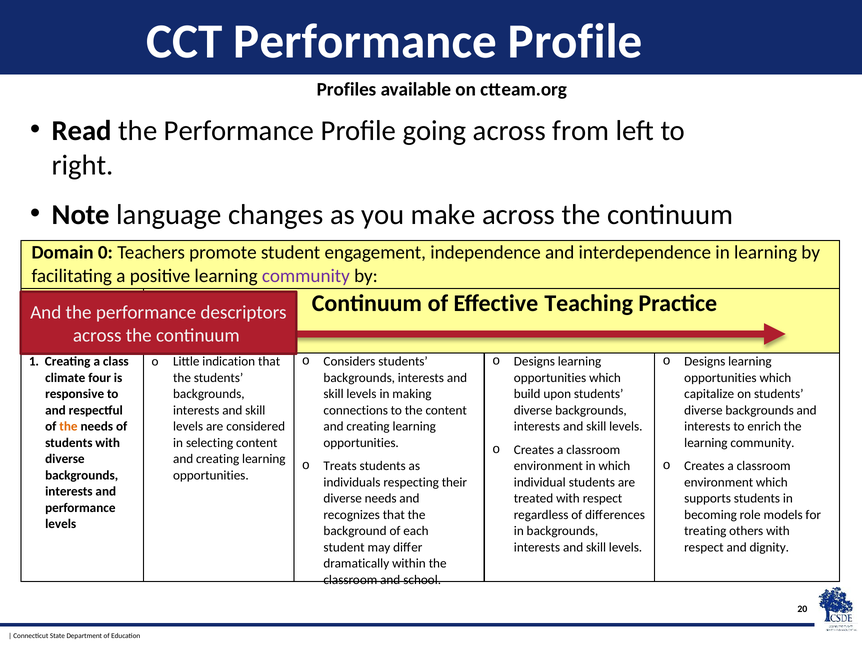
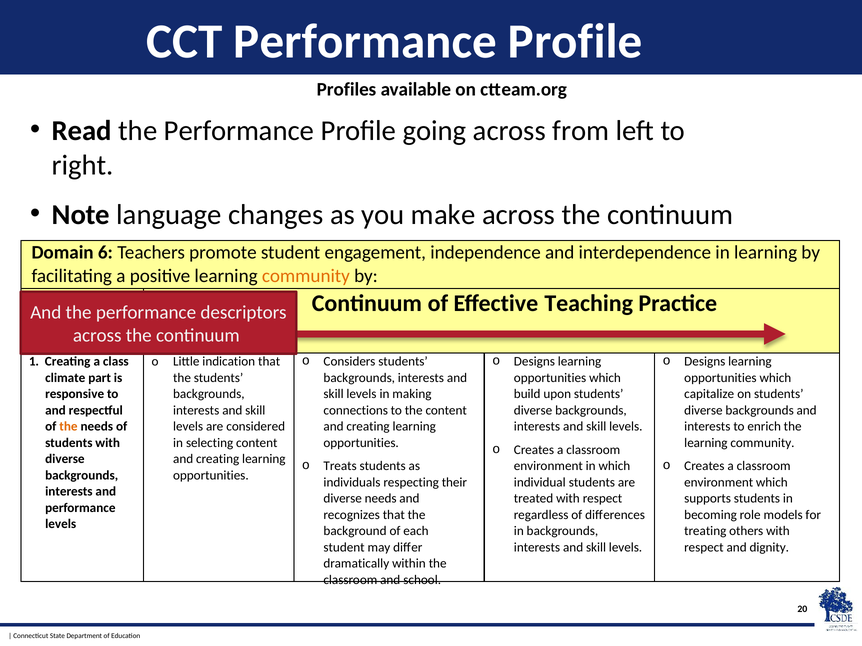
0: 0 -> 6
community at (306, 276) colour: purple -> orange
four: four -> part
